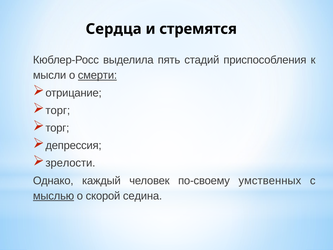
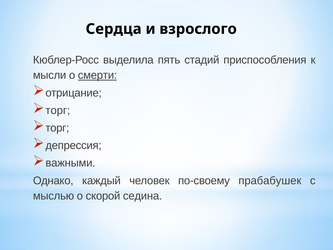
стремятся: стремятся -> взрослого
зрелости: зрелости -> важными
умственных: умственных -> прабабушек
мыслью underline: present -> none
